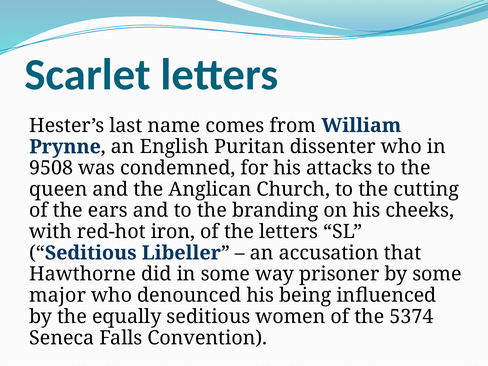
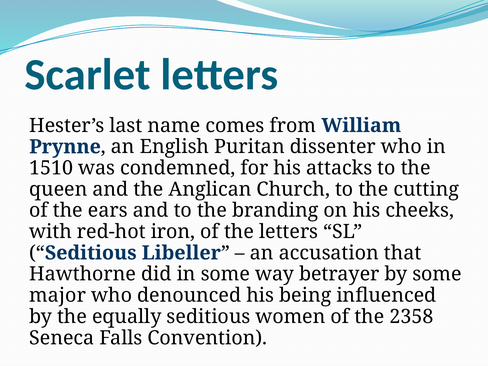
9508: 9508 -> 1510
prisoner: prisoner -> betrayer
5374: 5374 -> 2358
